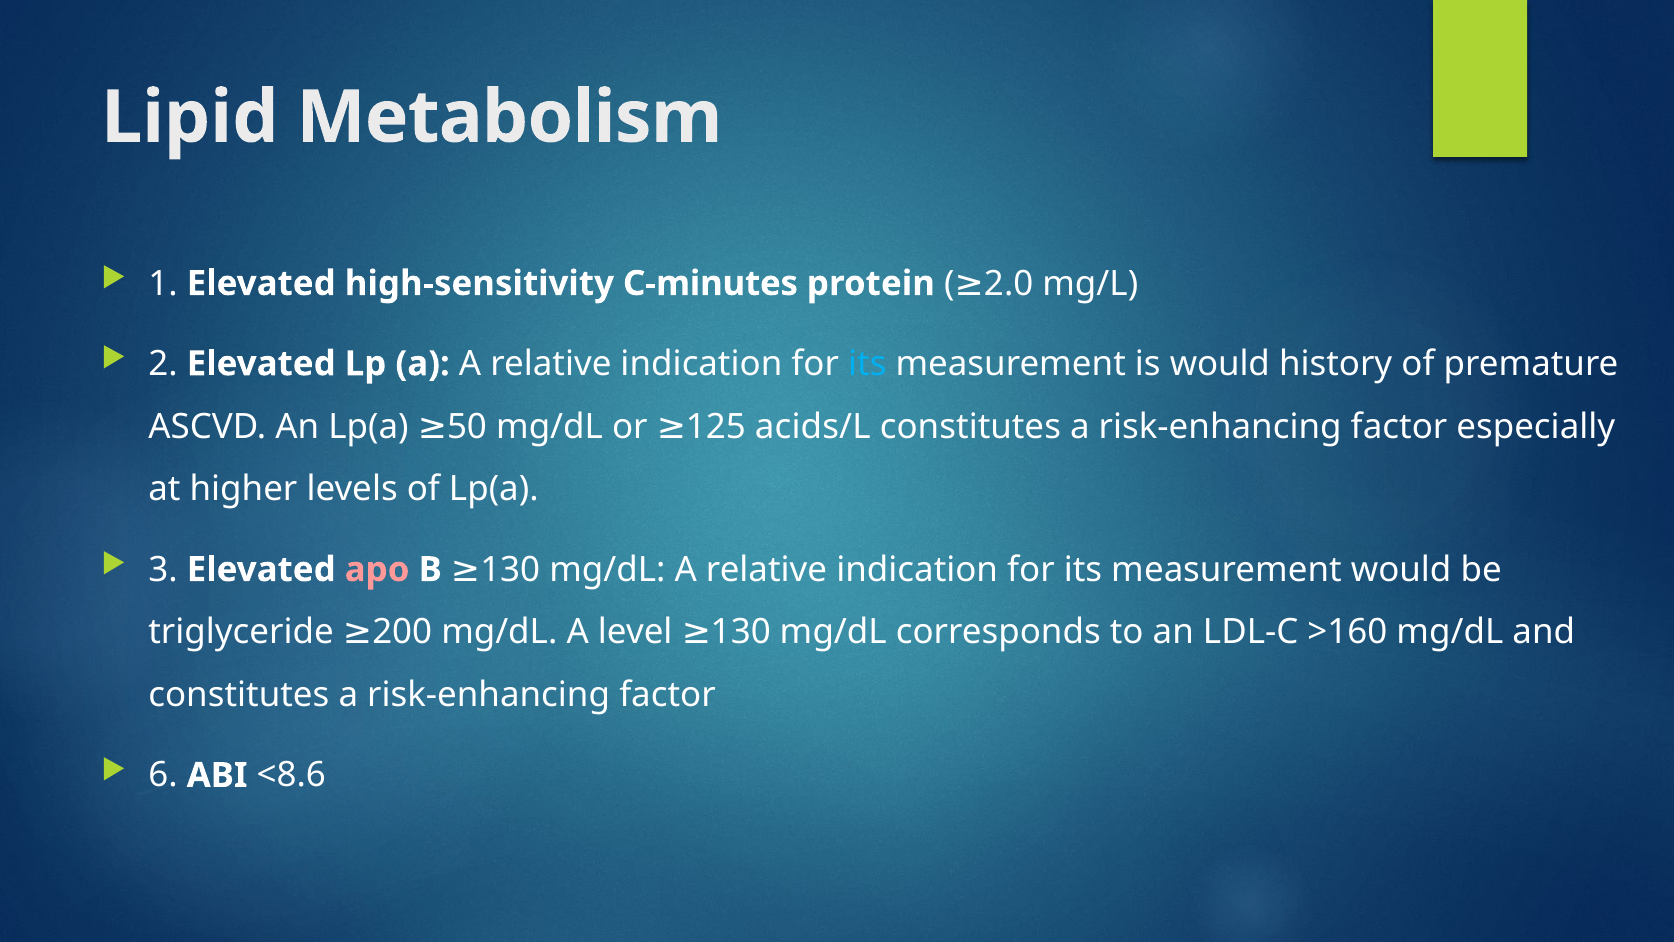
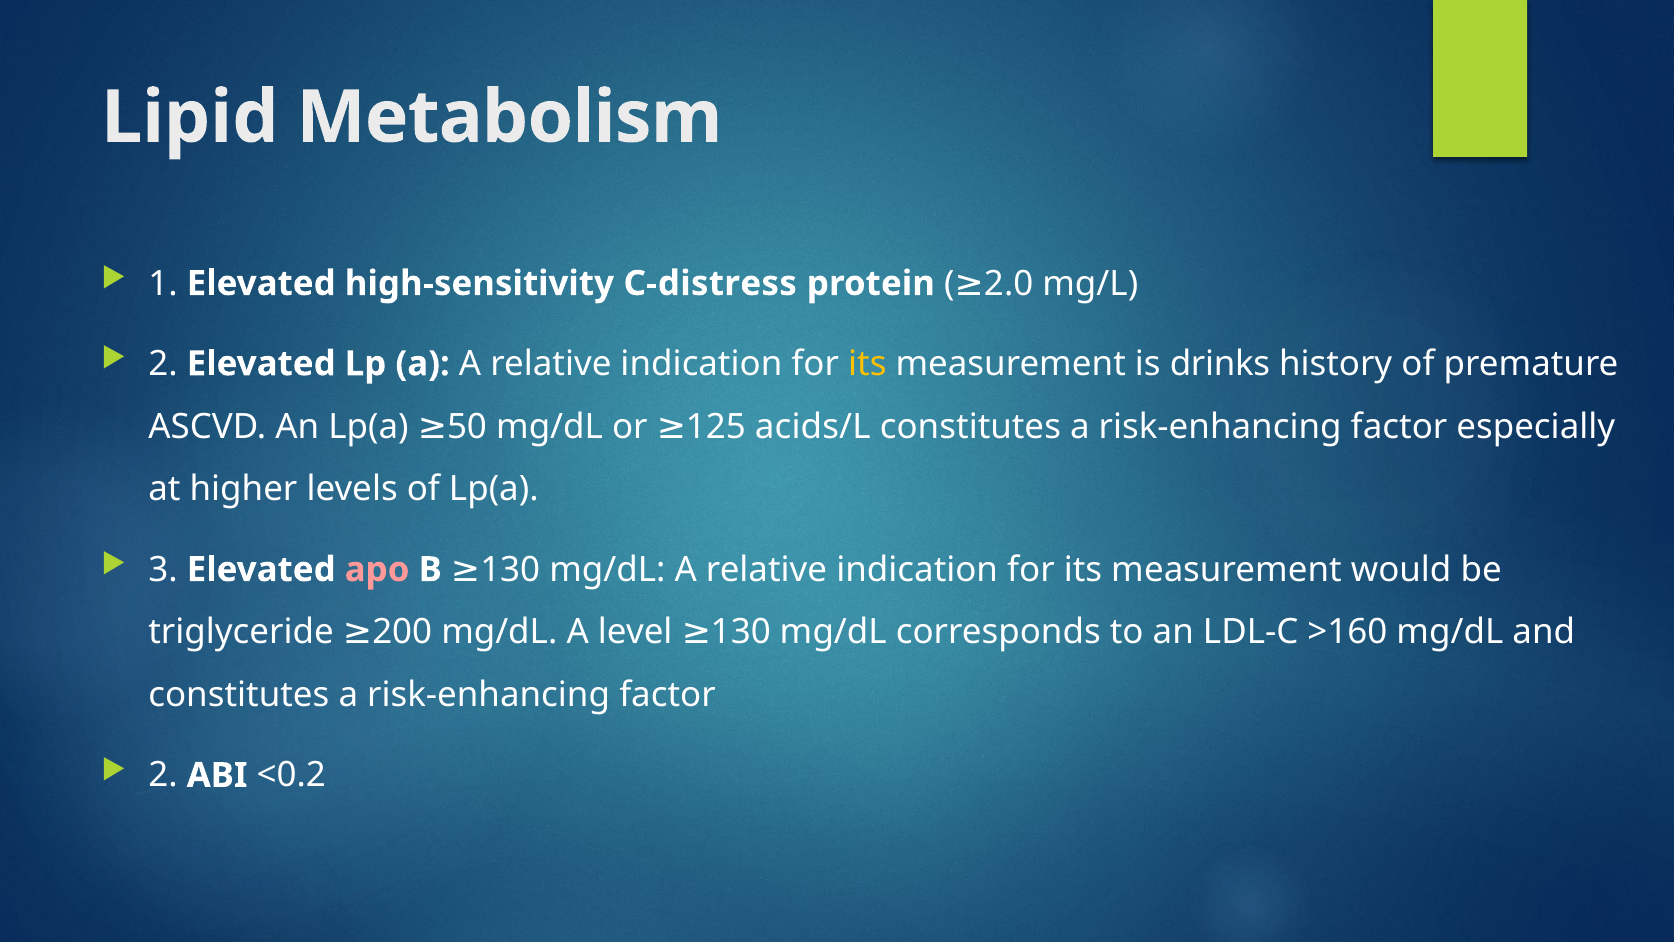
C-minutes: C-minutes -> C-distress
its at (867, 364) colour: light blue -> yellow
is would: would -> drinks
6 at (163, 775): 6 -> 2
<8.6: <8.6 -> <0.2
